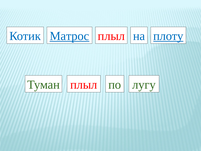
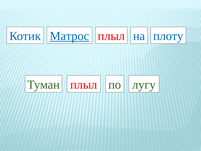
плоту underline: present -> none
